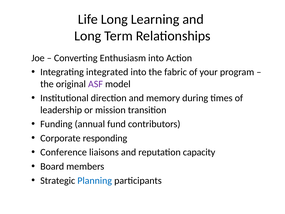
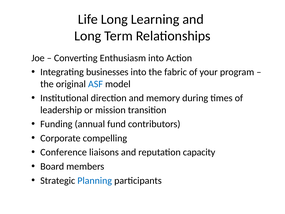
integrated: integrated -> businesses
ASF colour: purple -> blue
responding: responding -> compelling
